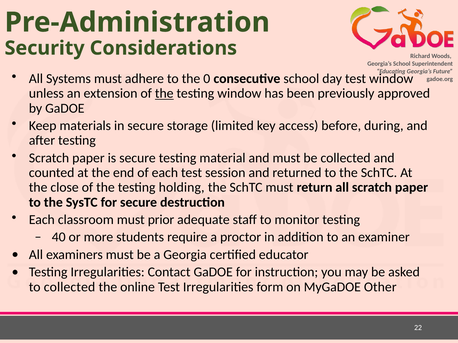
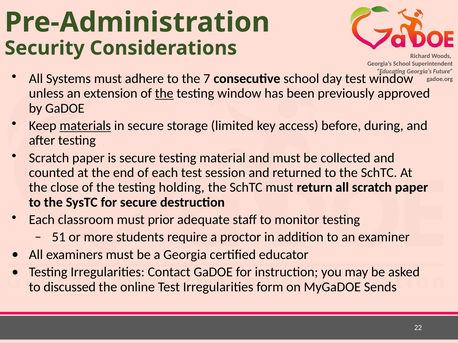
0: 0 -> 7
materials underline: none -> present
40: 40 -> 51
to collected: collected -> discussed
Other: Other -> Sends
